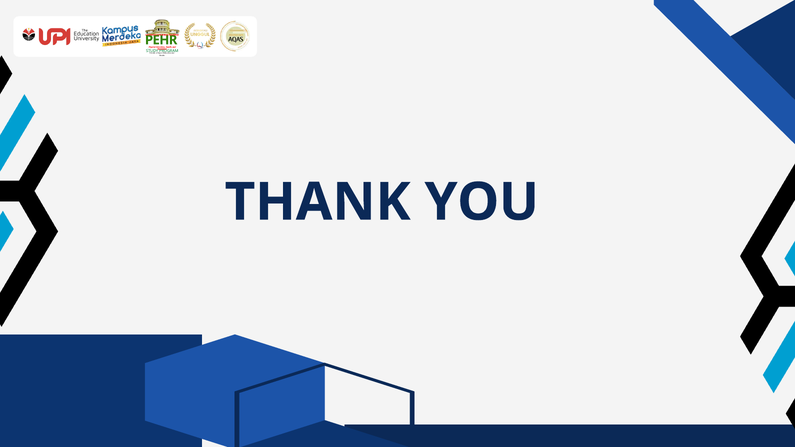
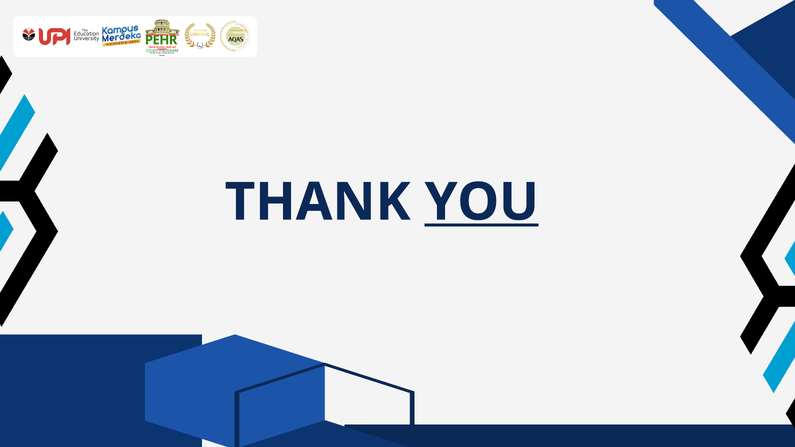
YOU underline: none -> present
